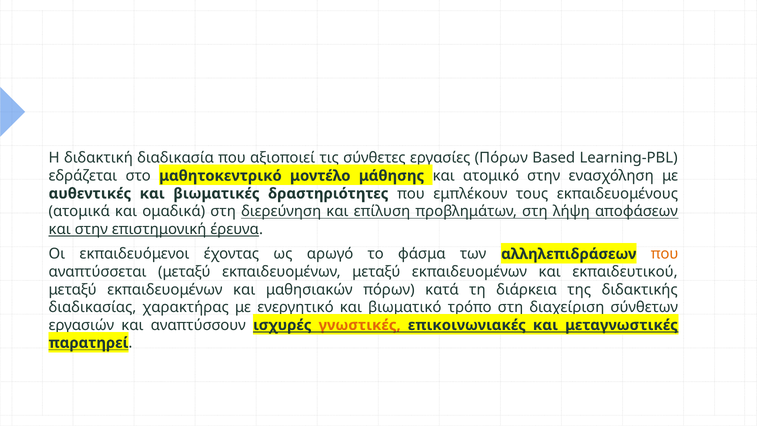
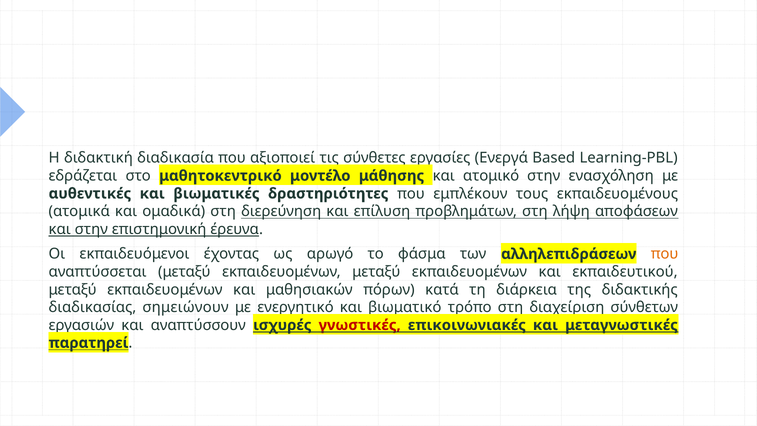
Πόρων at (501, 158): Πόρων -> Ενεργά
χαρακτήρας: χαρακτήρας -> σημειώνουν
γνωστικές colour: orange -> red
